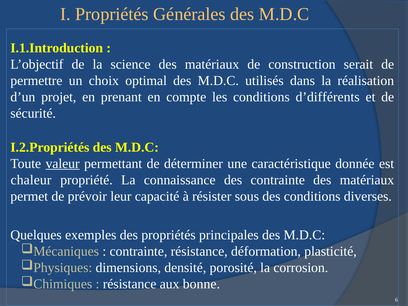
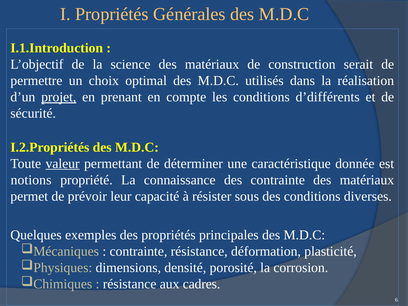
projet underline: none -> present
chaleur: chaleur -> notions
bonne: bonne -> cadres
